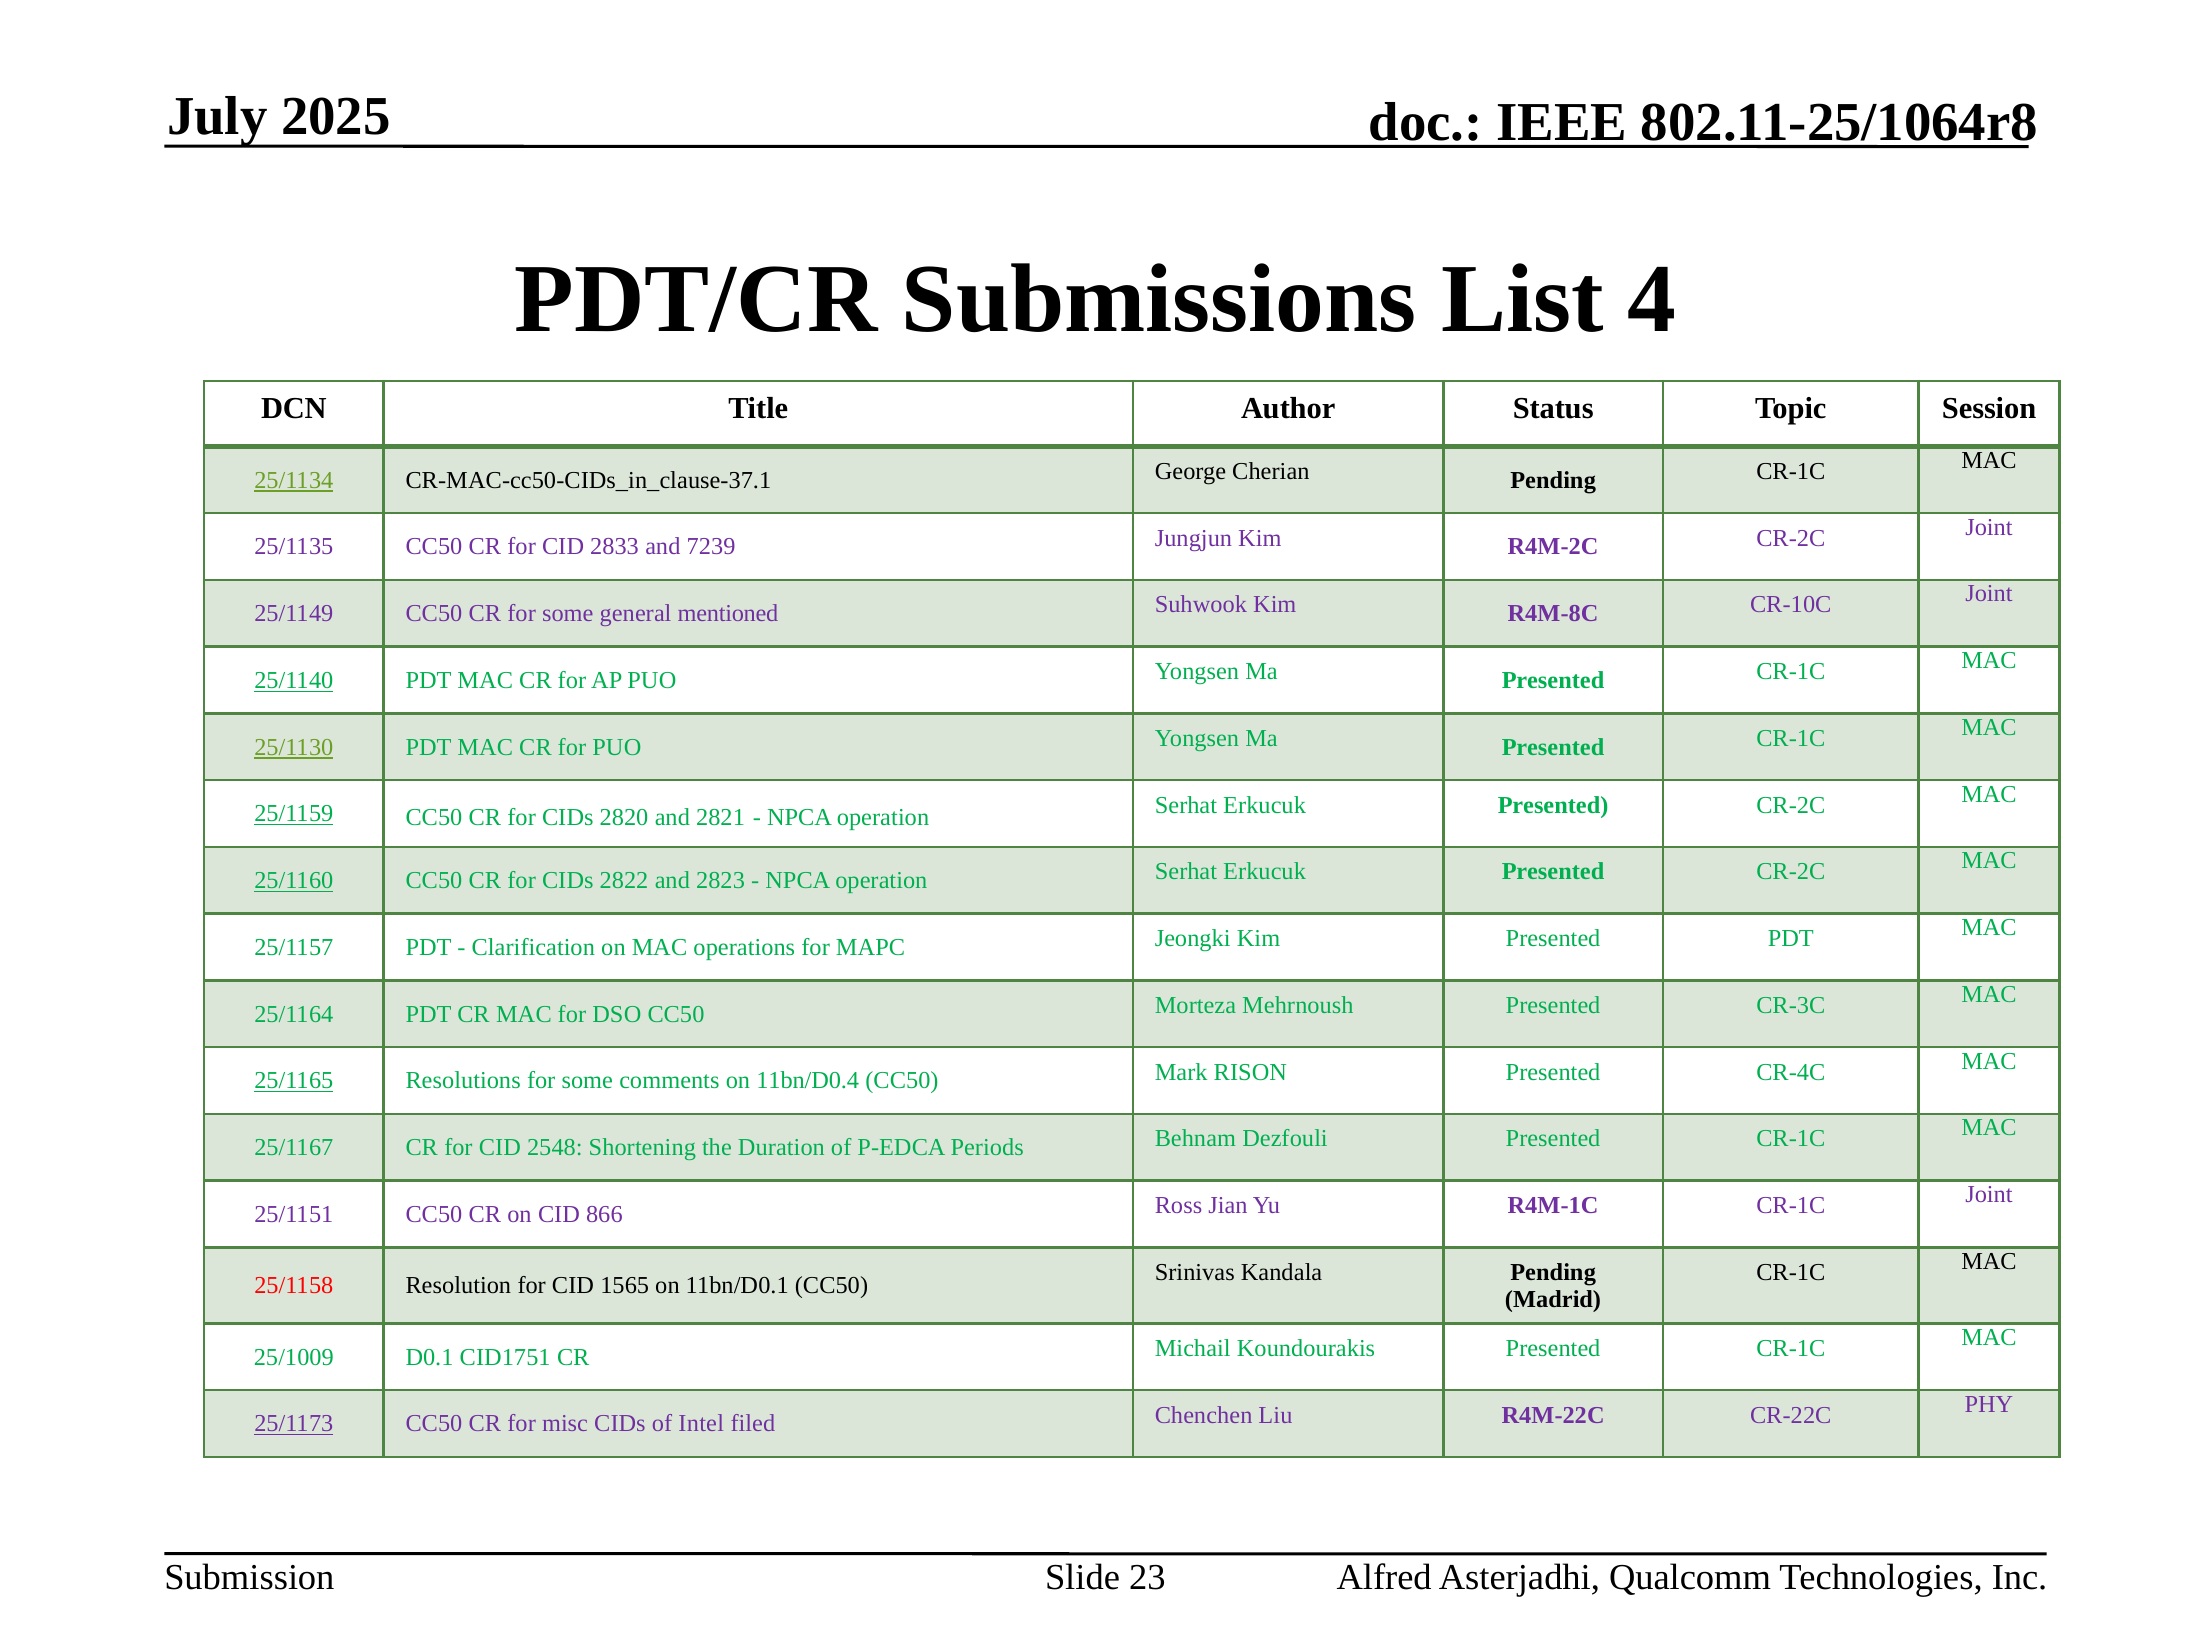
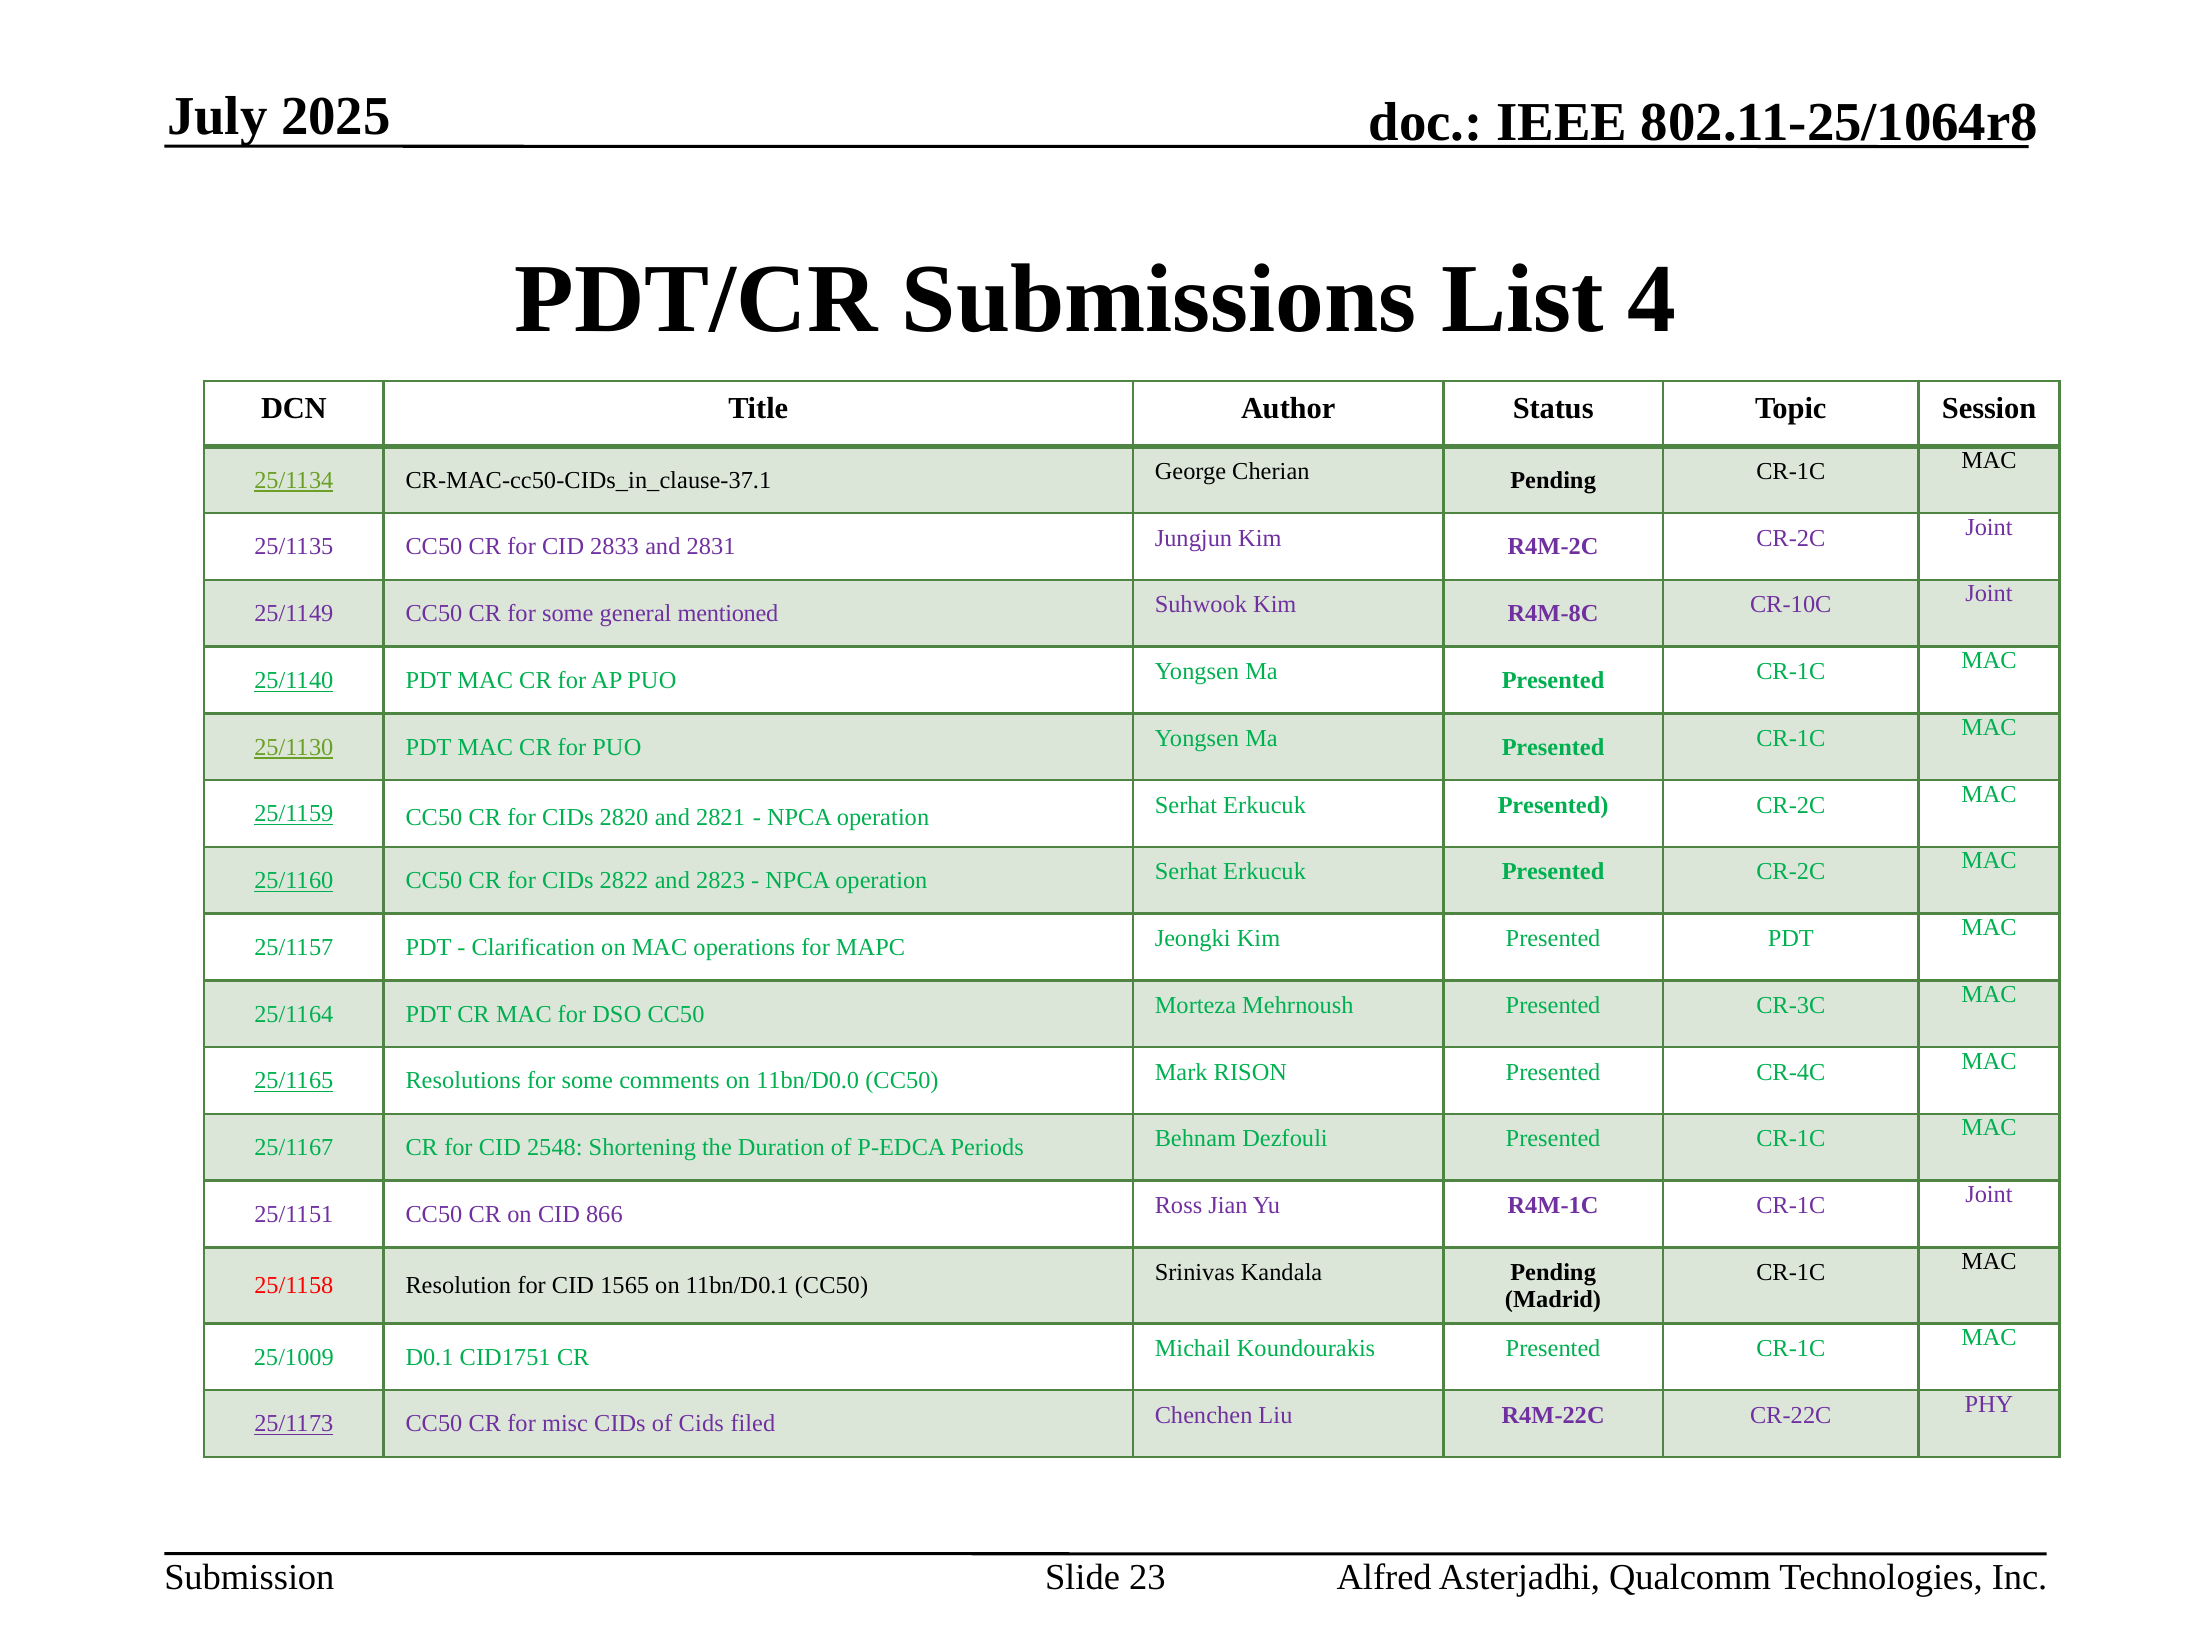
7239: 7239 -> 2831
11bn/D0.4: 11bn/D0.4 -> 11bn/D0.0
of Intel: Intel -> Cids
